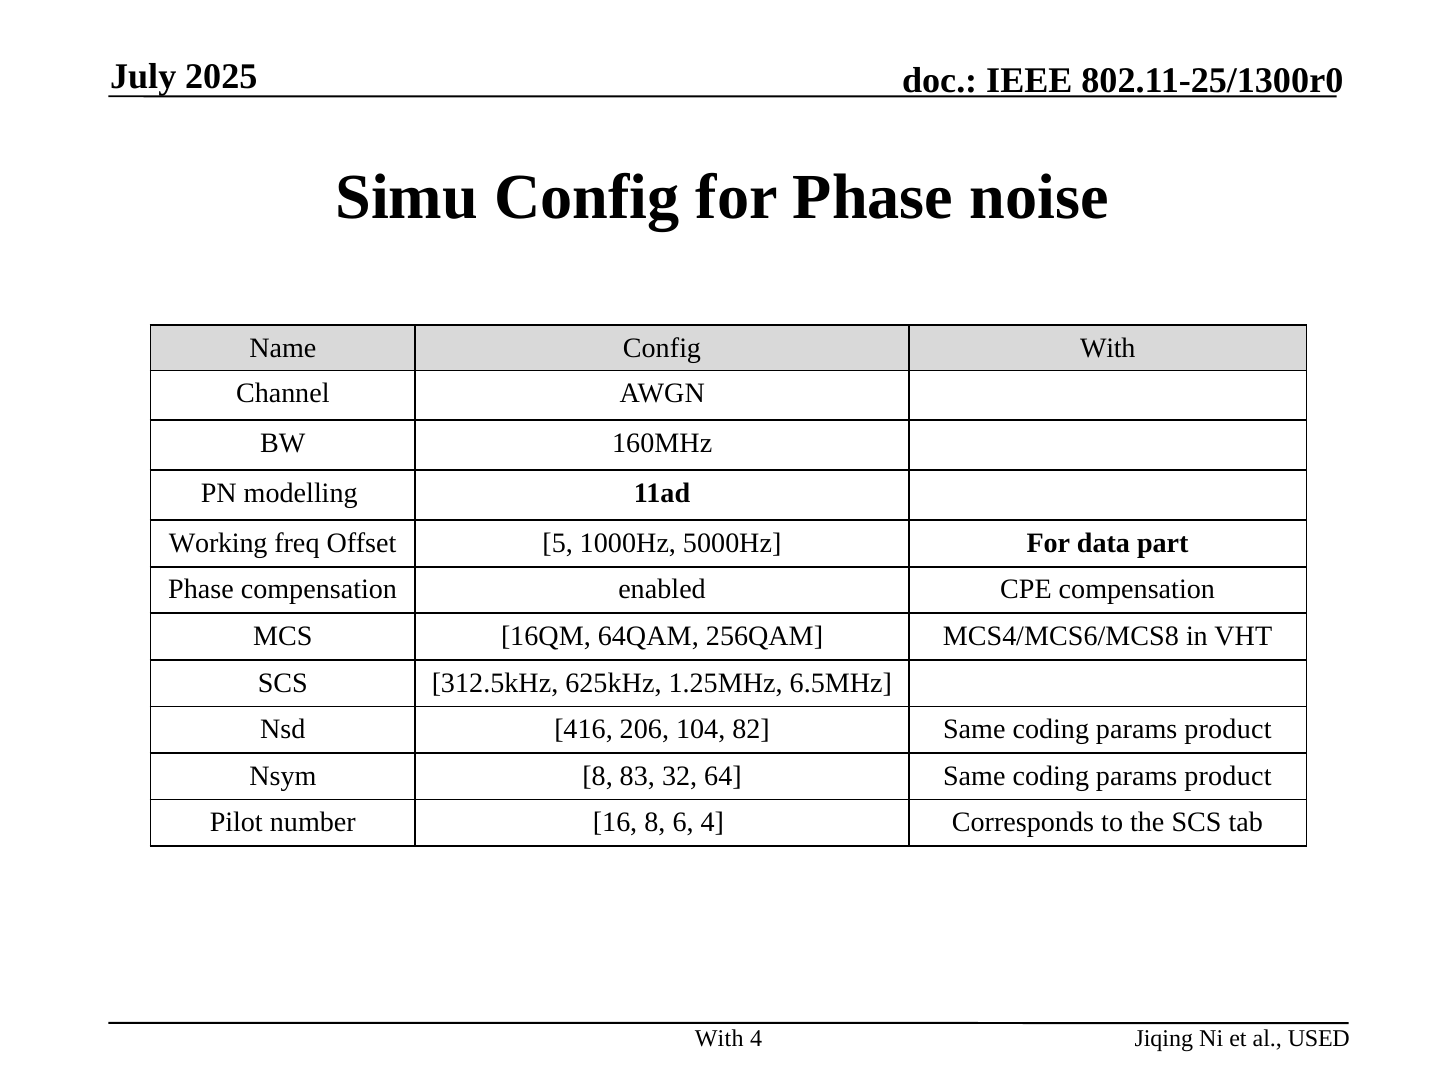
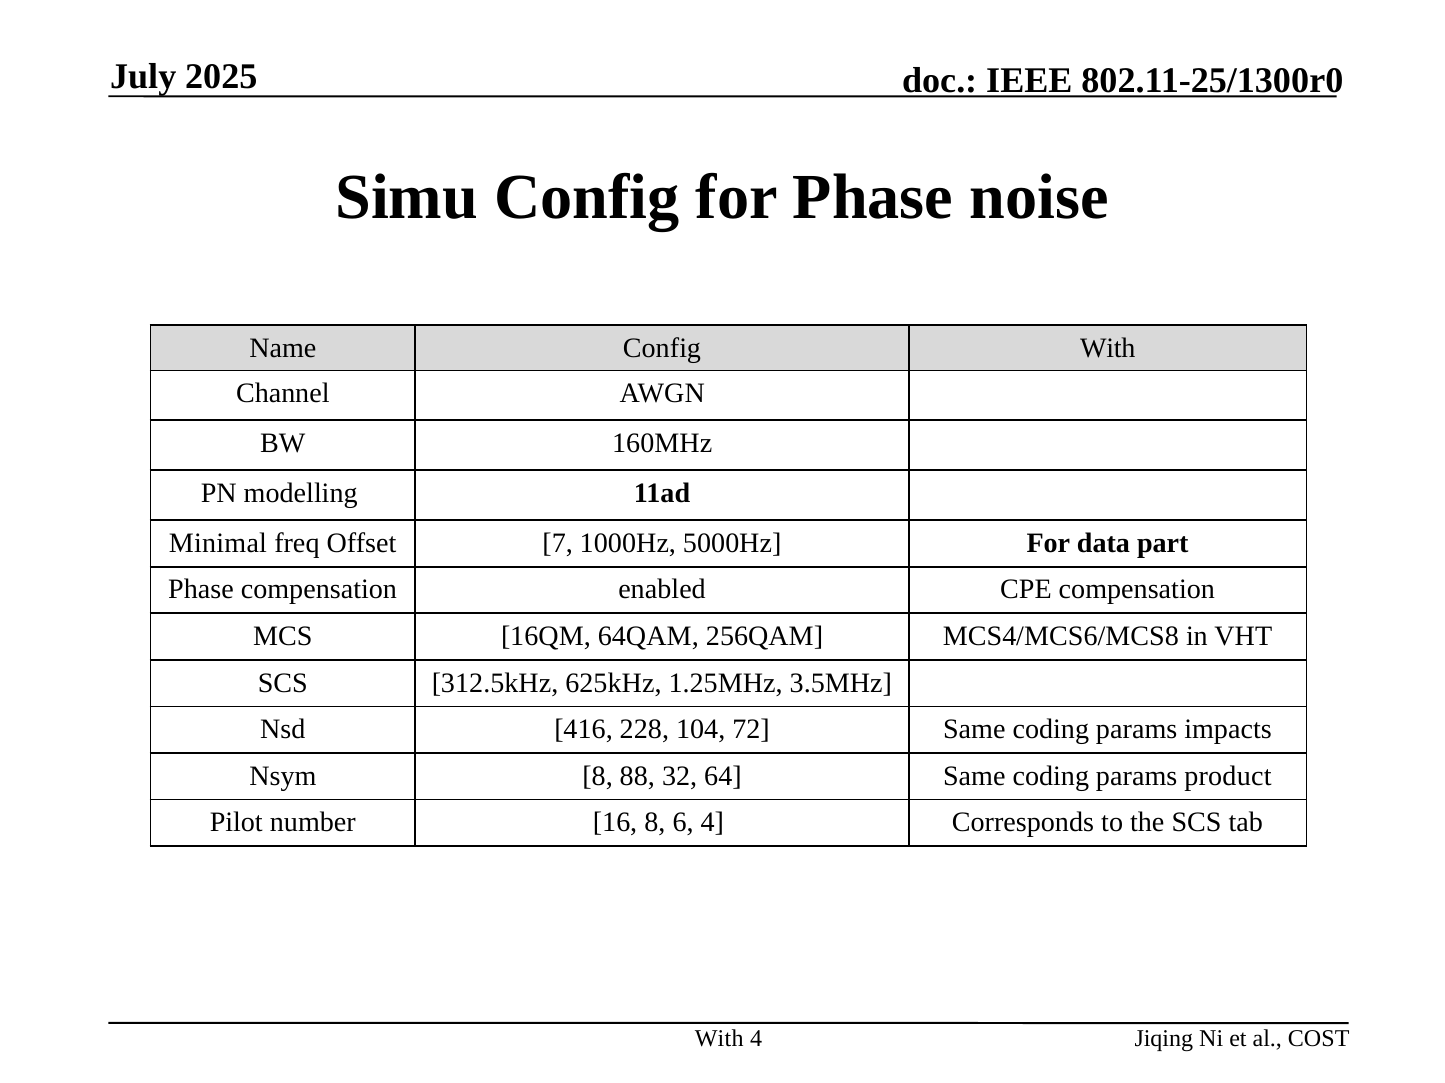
Working: Working -> Minimal
5: 5 -> 7
6.5MHz: 6.5MHz -> 3.5MHz
206: 206 -> 228
82: 82 -> 72
product at (1228, 730): product -> impacts
83: 83 -> 88
USED: USED -> COST
